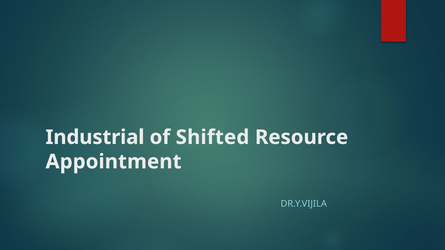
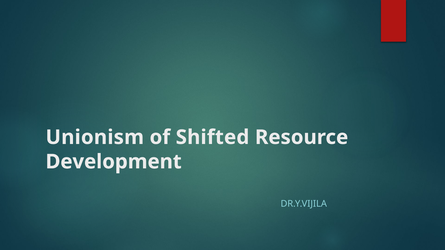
Industrial: Industrial -> Unionism
Appointment: Appointment -> Development
